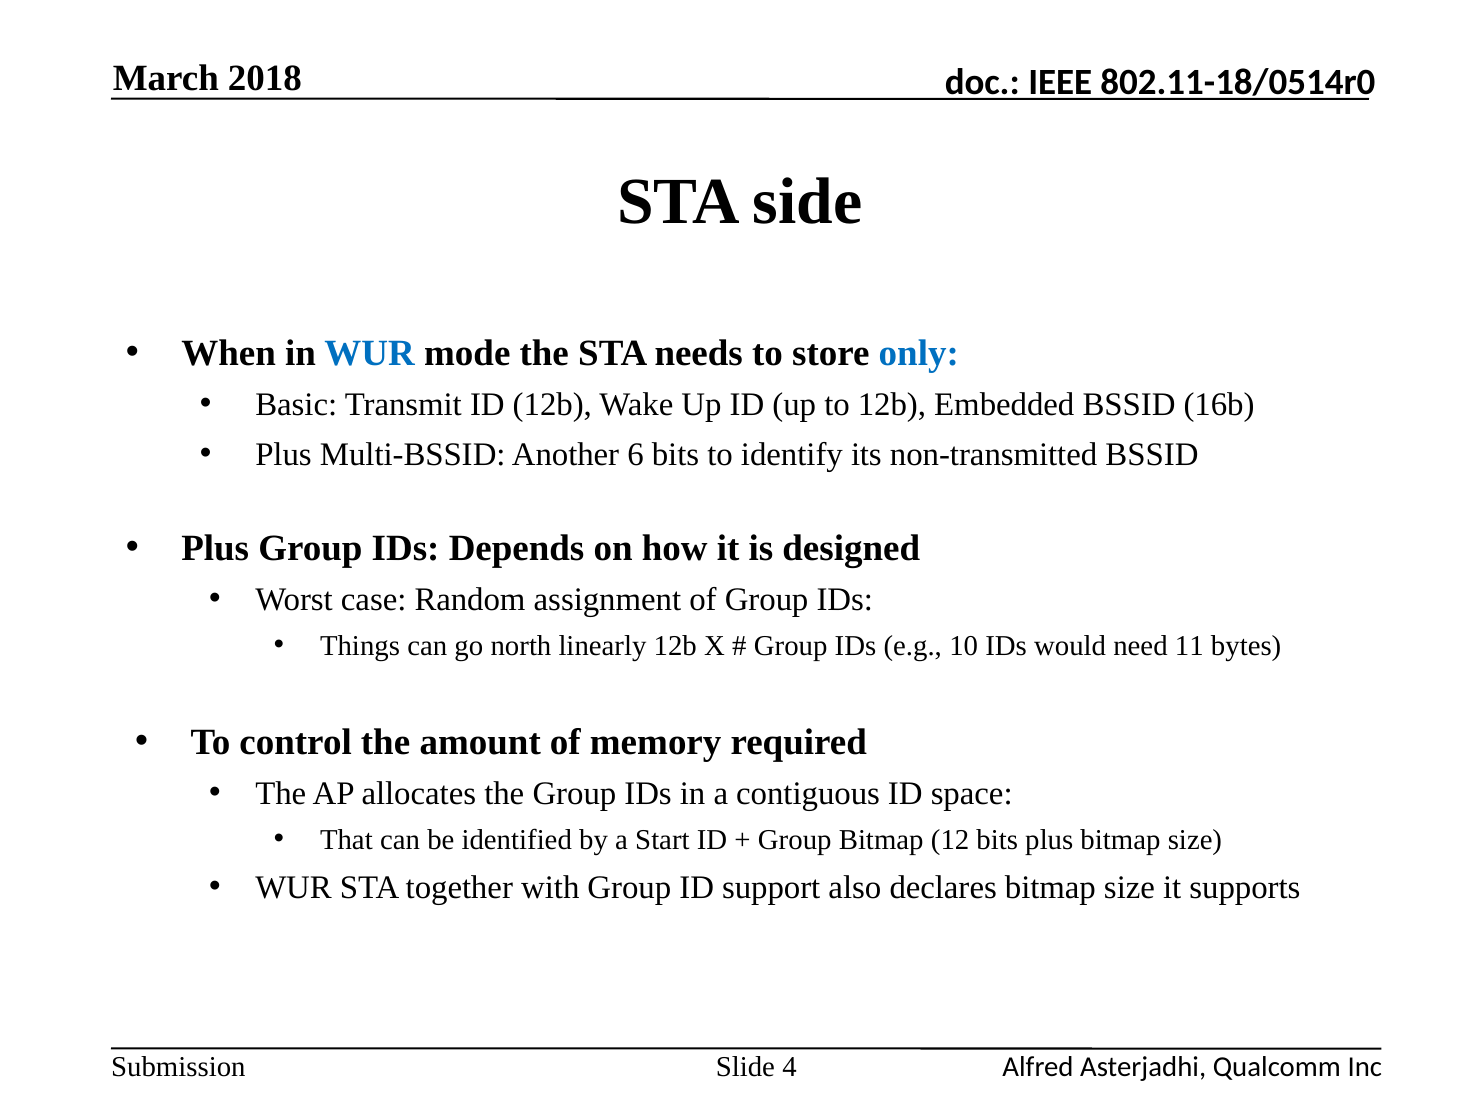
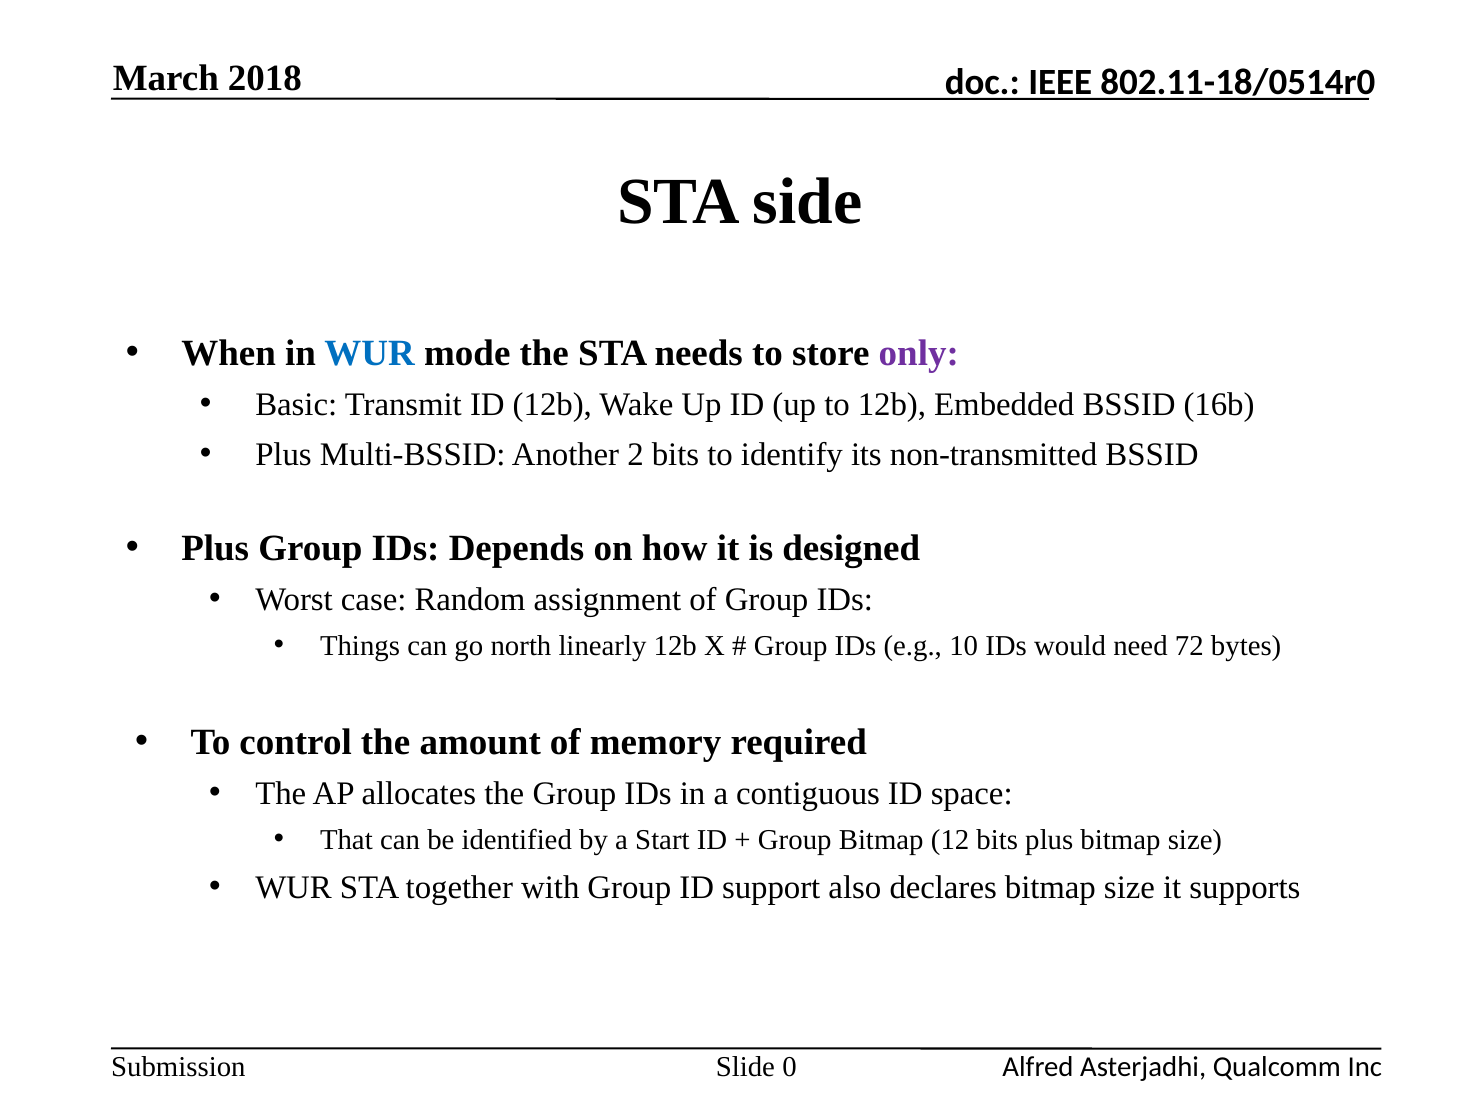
only colour: blue -> purple
6: 6 -> 2
11: 11 -> 72
4: 4 -> 0
